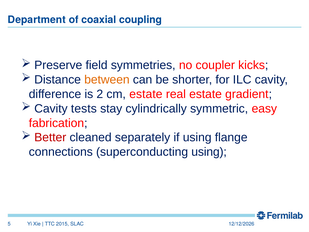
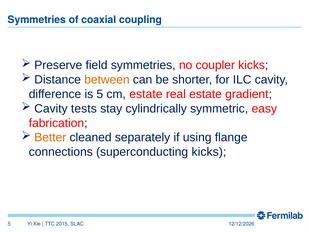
Department at (37, 20): Department -> Symmetries
is 2: 2 -> 5
Better colour: red -> orange
superconducting using: using -> kicks
